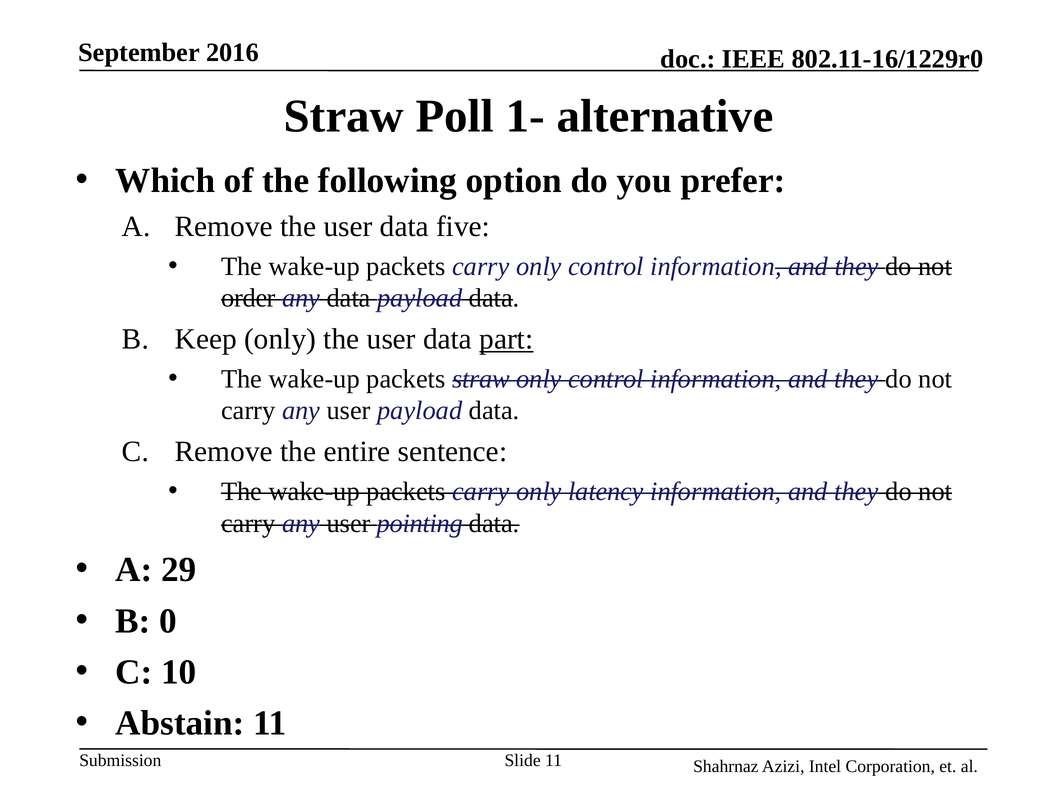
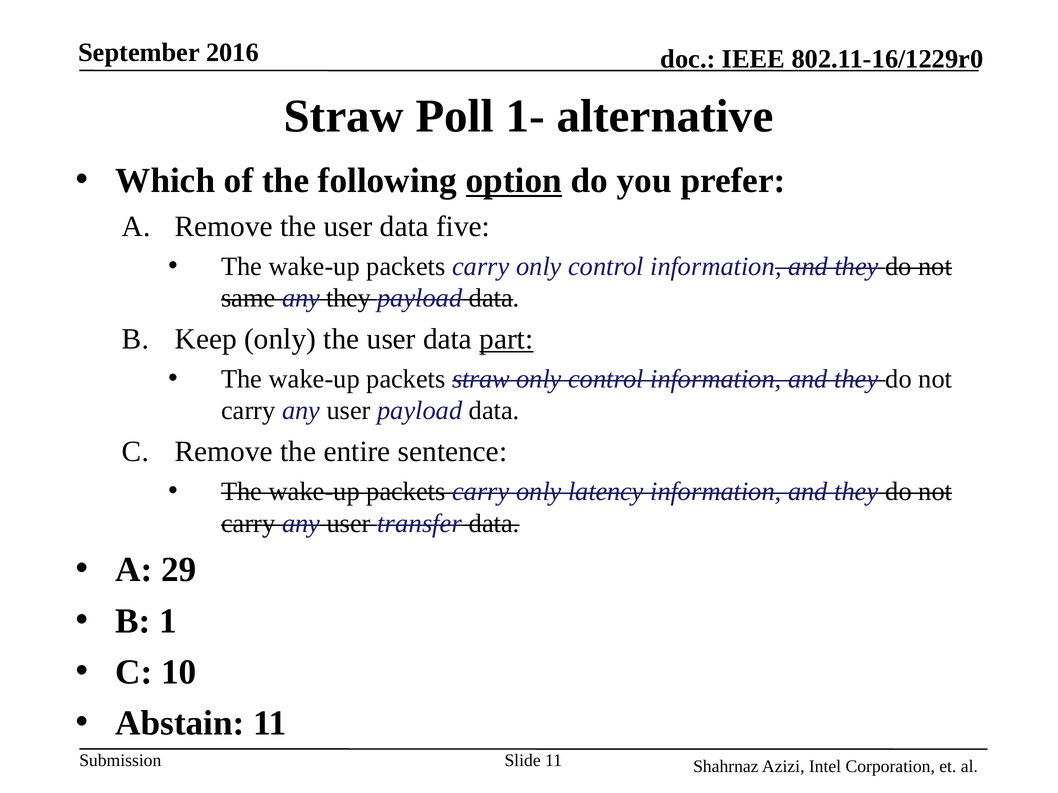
option underline: none -> present
order: order -> same
any data: data -> they
pointing: pointing -> transfer
0: 0 -> 1
